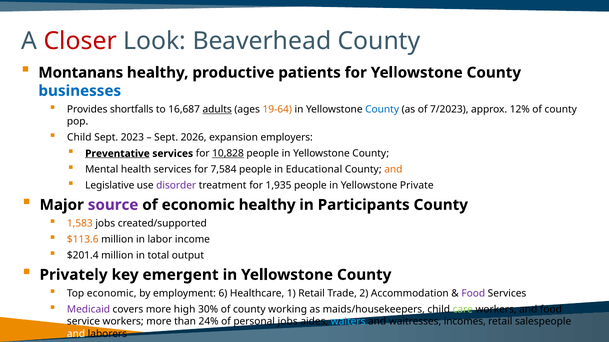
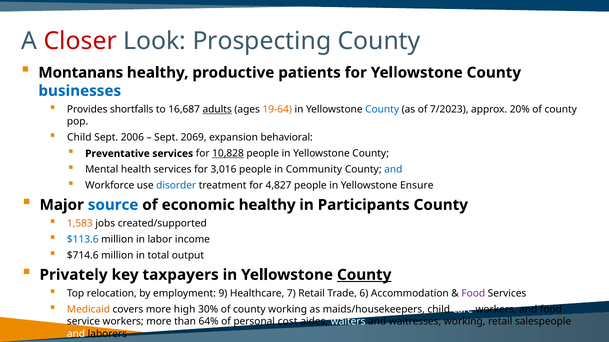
Beaverhead: Beaverhead -> Prospecting
12%: 12% -> 20%
2023: 2023 -> 2006
2026: 2026 -> 2069
employers: employers -> behavioral
Preventative underline: present -> none
7,584: 7,584 -> 3,016
Educational: Educational -> Community
and at (393, 170) colour: orange -> blue
Legislative: Legislative -> Workforce
disorder colour: purple -> blue
1,935: 1,935 -> 4,827
Private: Private -> Ensure
source colour: purple -> blue
$113.6 colour: orange -> blue
$201.4: $201.4 -> $714.6
emergent: emergent -> taxpayers
County at (364, 275) underline: none -> present
Top economic: economic -> relocation
6: 6 -> 9
1: 1 -> 7
2: 2 -> 6
Medicaid colour: purple -> orange
care colour: light green -> white
24%: 24% -> 64%
personal jobs: jobs -> cost
waiters colour: light blue -> white
waitresses incomes: incomes -> working
